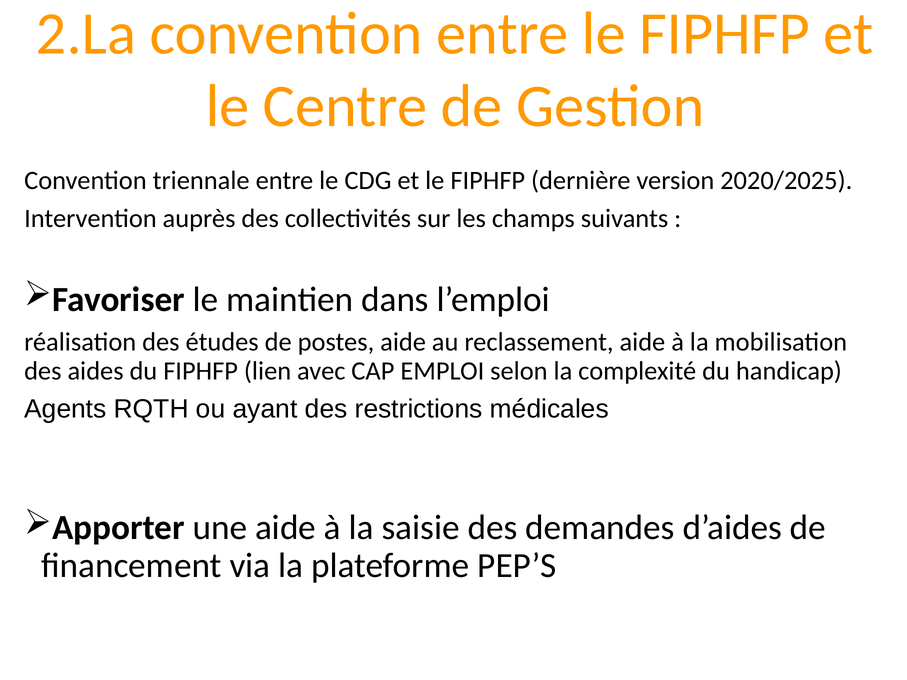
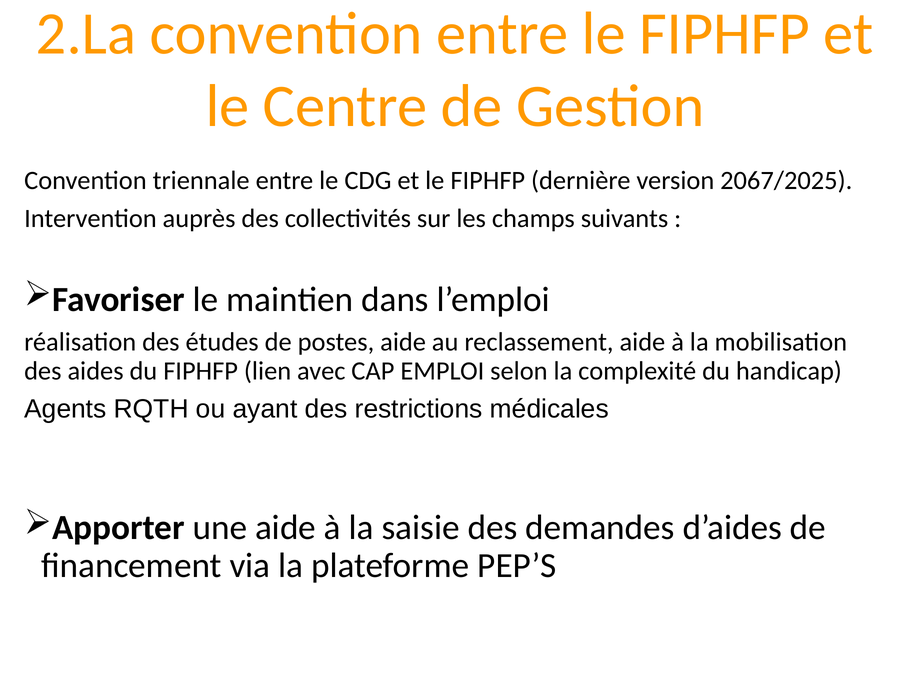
2020/2025: 2020/2025 -> 2067/2025
